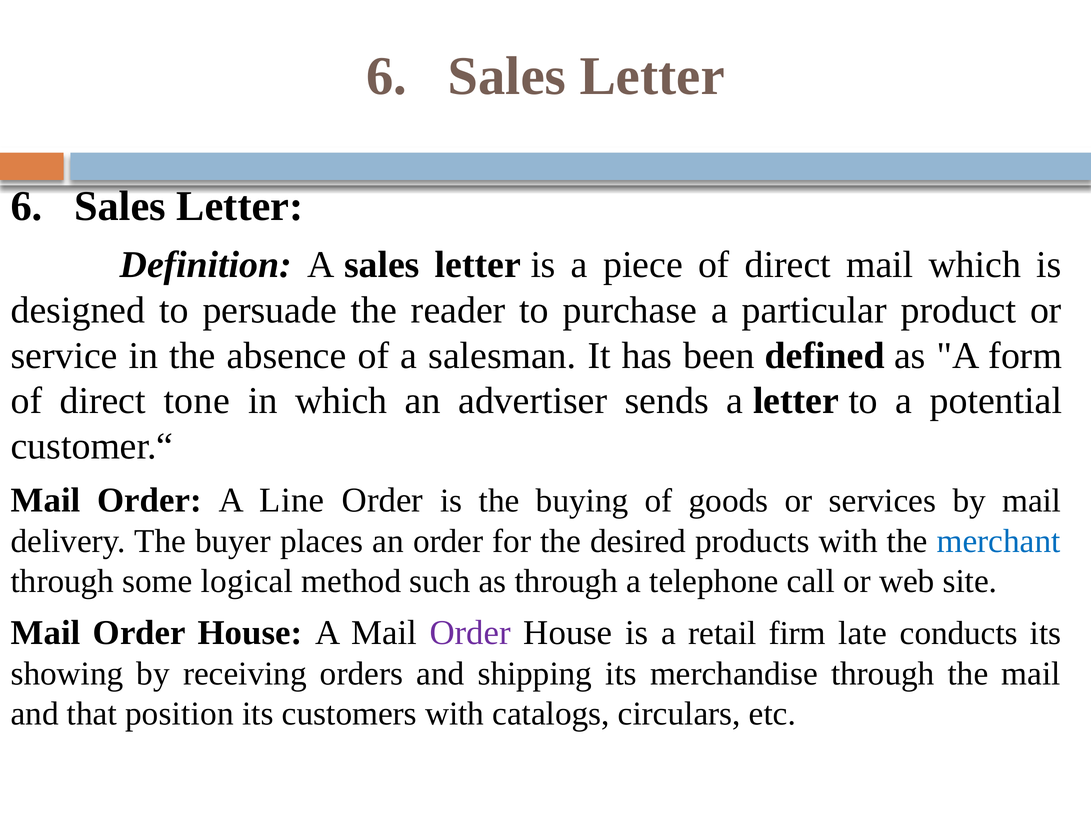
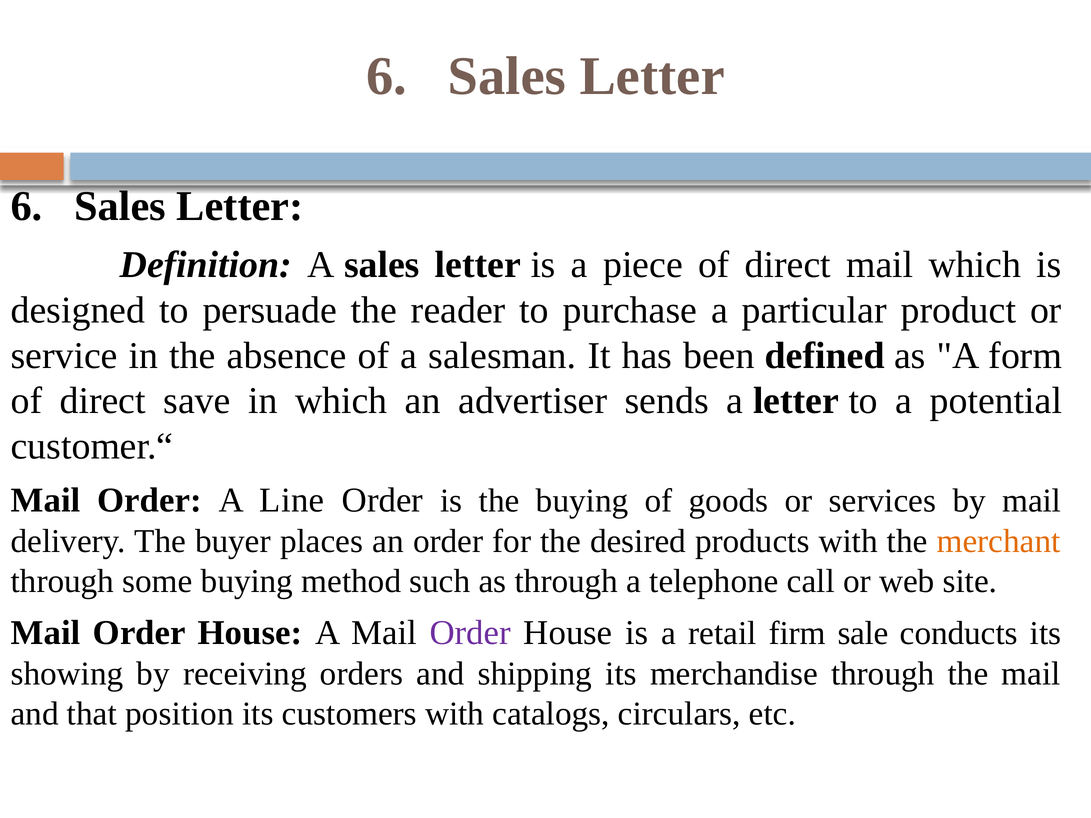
tone: tone -> save
merchant colour: blue -> orange
some logical: logical -> buying
late: late -> sale
